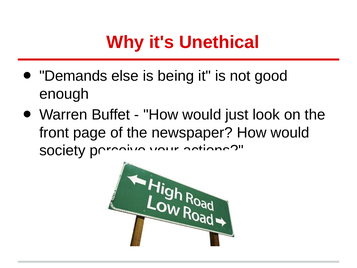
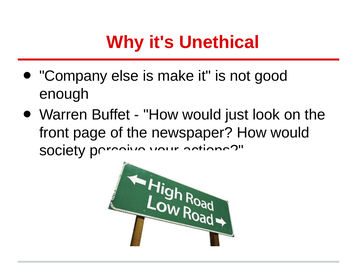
Demands: Demands -> Company
being: being -> make
